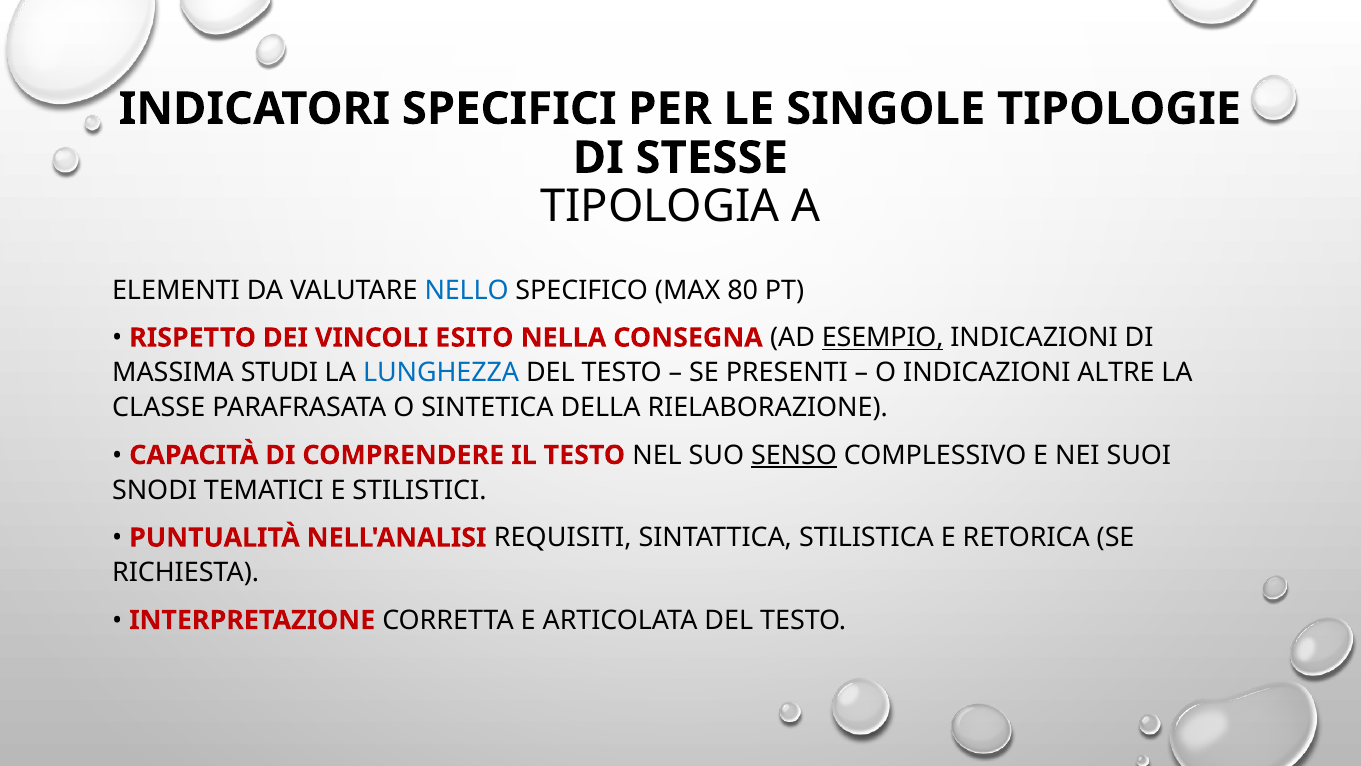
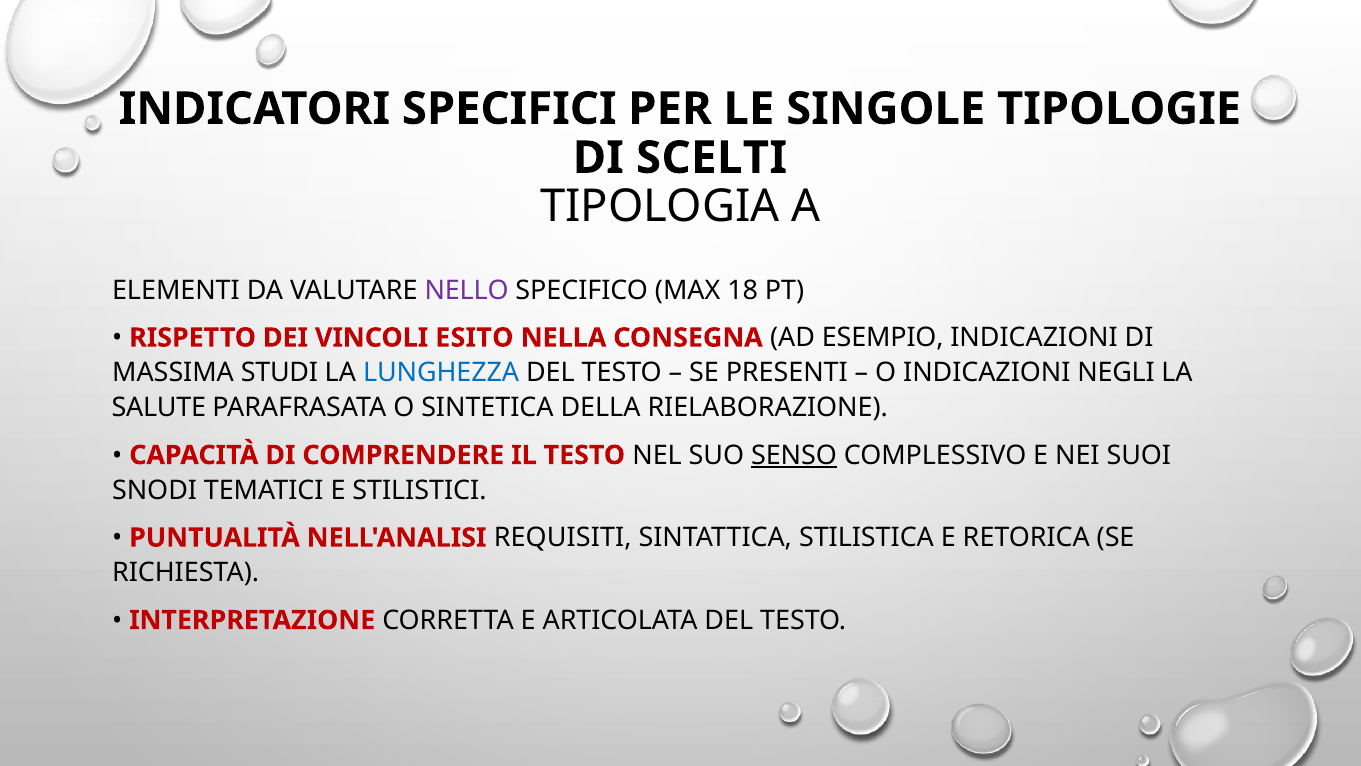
STESSE: STESSE -> SCELTI
NELLO colour: blue -> purple
80: 80 -> 18
ESEMPIO underline: present -> none
ALTRE: ALTRE -> NEGLI
CLASSE: CLASSE -> SALUTE
